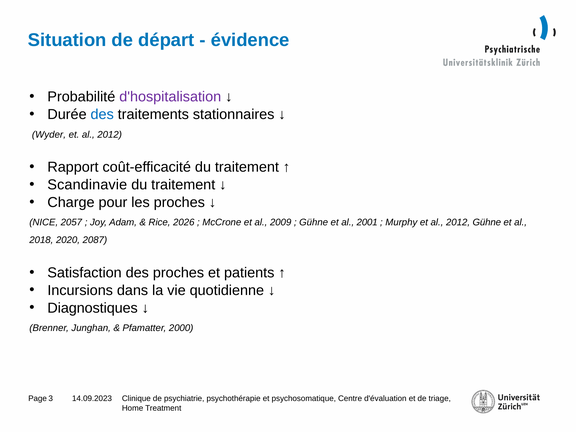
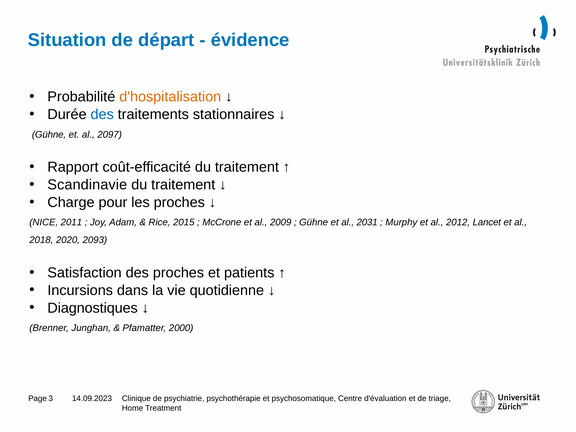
d'hospitalisation colour: purple -> orange
Wyder at (49, 135): Wyder -> Gühne
2012 at (110, 135): 2012 -> 2097
2057: 2057 -> 2011
2026: 2026 -> 2015
2001: 2001 -> 2031
2012 Gühne: Gühne -> Lancet
2087: 2087 -> 2093
